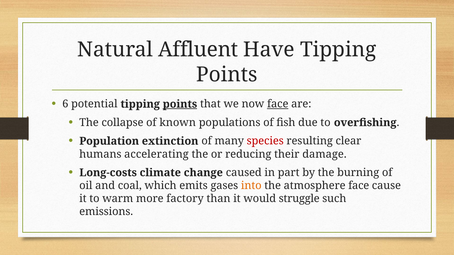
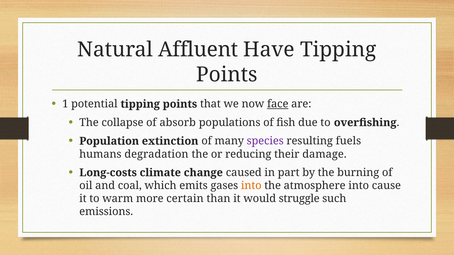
6: 6 -> 1
points at (180, 104) underline: present -> none
known: known -> absorb
species colour: red -> purple
clear: clear -> fuels
accelerating: accelerating -> degradation
atmosphere face: face -> into
factory: factory -> certain
